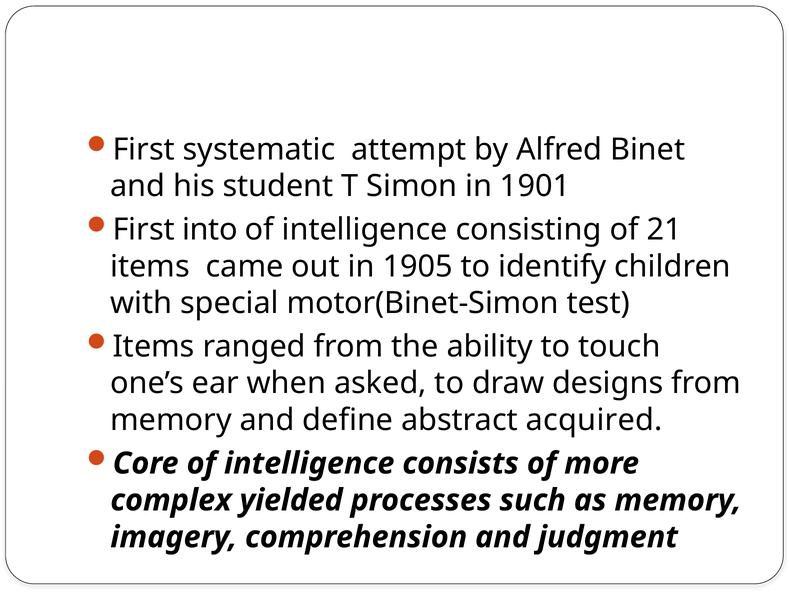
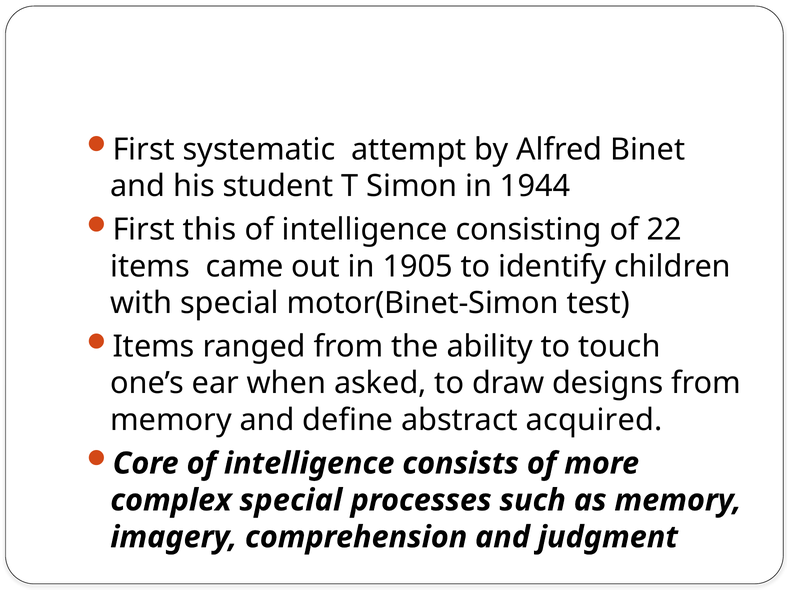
1901: 1901 -> 1944
into: into -> this
21: 21 -> 22
complex yielded: yielded -> special
